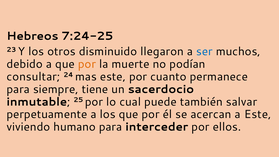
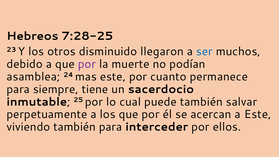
7:24-25: 7:24-25 -> 7:28-25
por at (87, 64) colour: orange -> purple
consultar: consultar -> asamblea
viviendo humano: humano -> también
